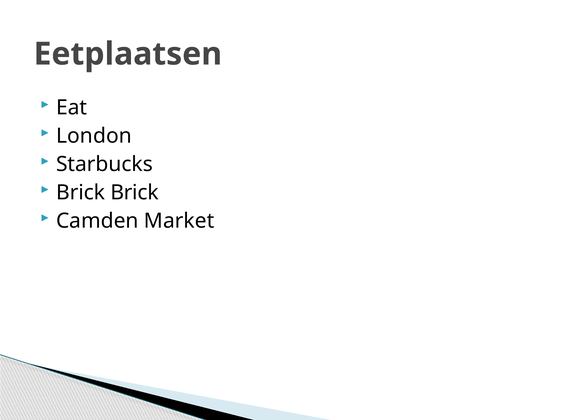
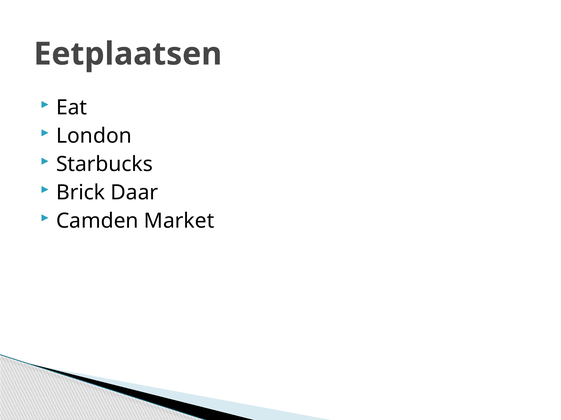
Brick Brick: Brick -> Daar
